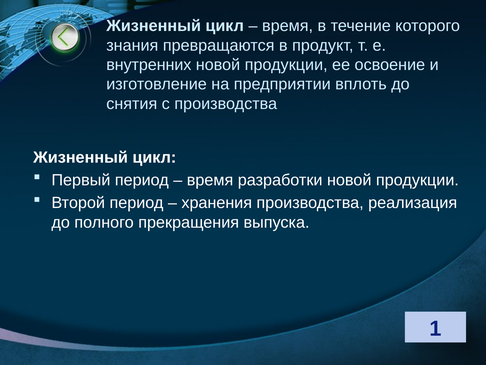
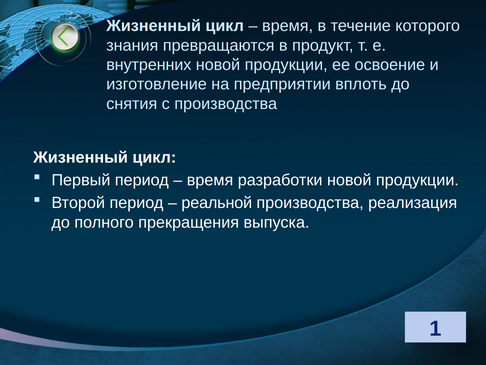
хранения: хранения -> реальной
